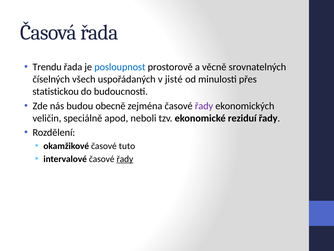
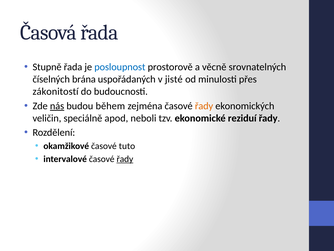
Trendu: Trendu -> Stupně
všech: všech -> brána
statistickou: statistickou -> zákonitostí
nás underline: none -> present
obecně: obecně -> během
řady at (204, 106) colour: purple -> orange
